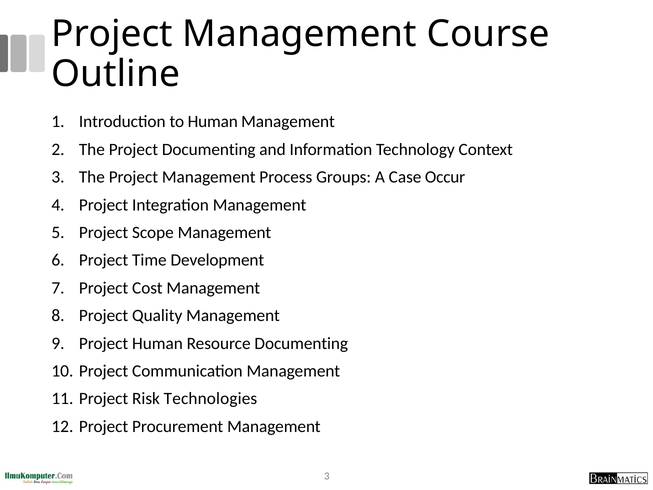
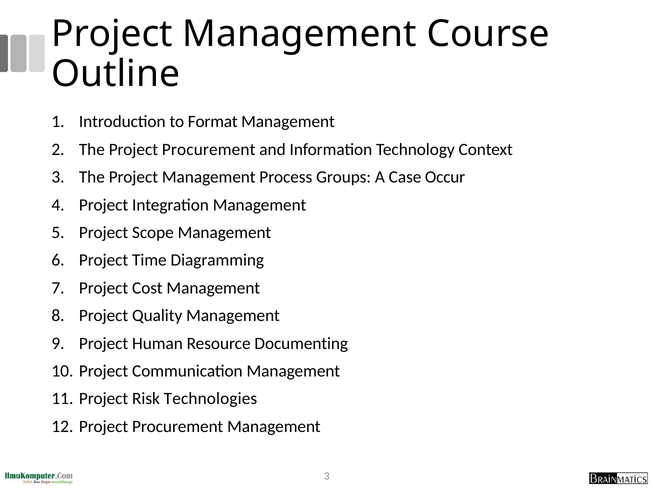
to Human: Human -> Format
The Project Documenting: Documenting -> Procurement
Development: Development -> Diagramming
